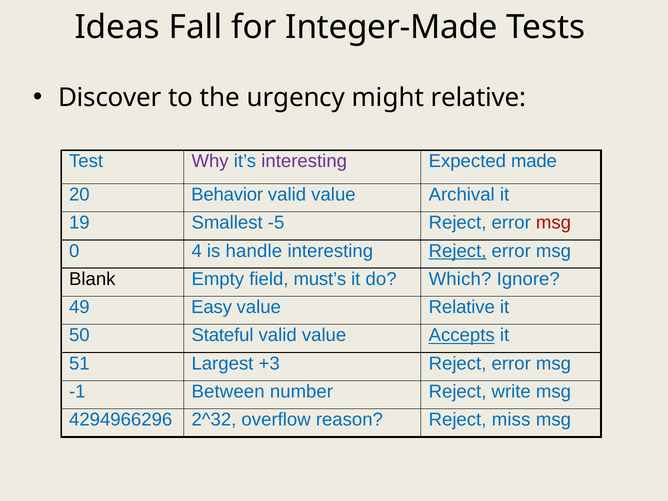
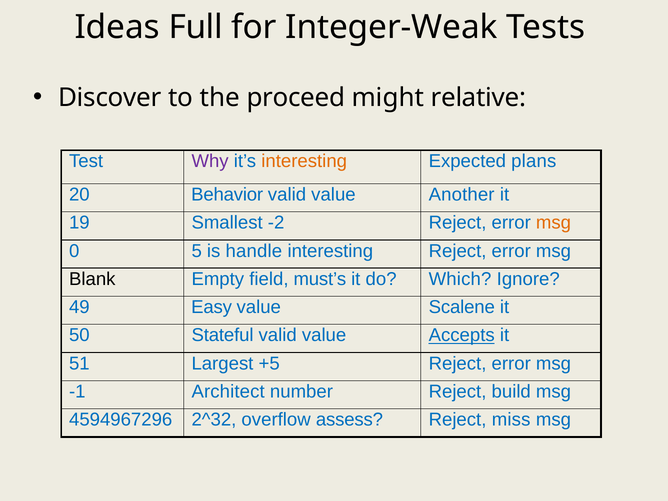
Fall: Fall -> Full
Integer-Made: Integer-Made -> Integer-Weak
urgency: urgency -> proceed
interesting at (304, 161) colour: purple -> orange
made: made -> plans
Archival: Archival -> Another
-5: -5 -> -2
msg at (554, 223) colour: red -> orange
4: 4 -> 5
Reject at (458, 251) underline: present -> none
value Relative: Relative -> Scalene
+3: +3 -> +5
Between: Between -> Architect
write: write -> build
4294966296: 4294966296 -> 4594967296
reason: reason -> assess
